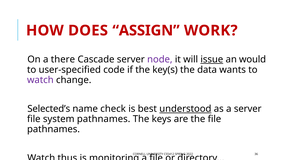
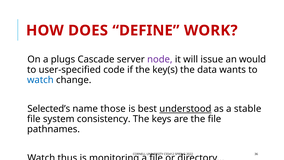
ASSIGN: ASSIGN -> DEFINE
there: there -> plugs
issue underline: present -> none
watch at (40, 80) colour: purple -> blue
check: check -> those
a server: server -> stable
system pathnames: pathnames -> consistency
